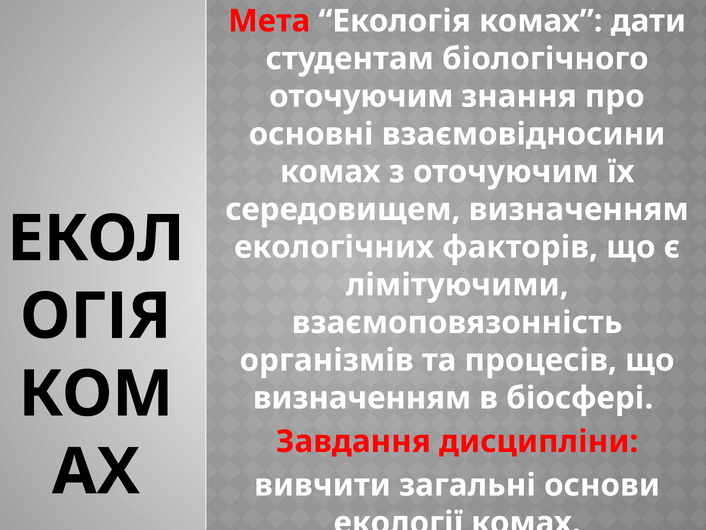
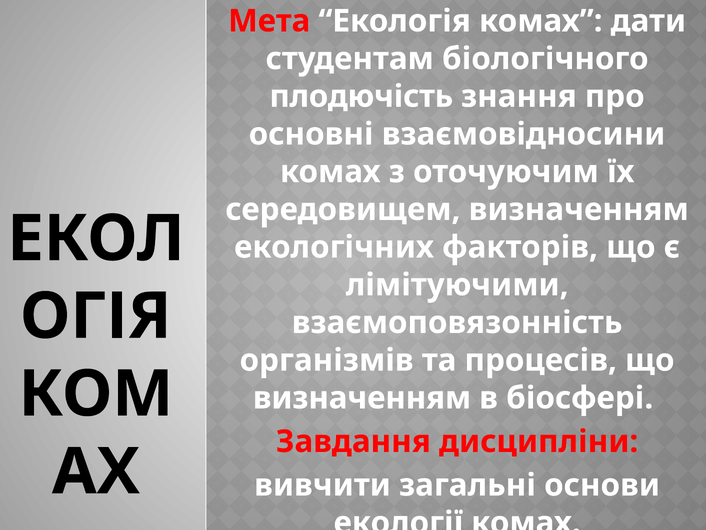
оточуючим at (361, 96): оточуючим -> плодючість
